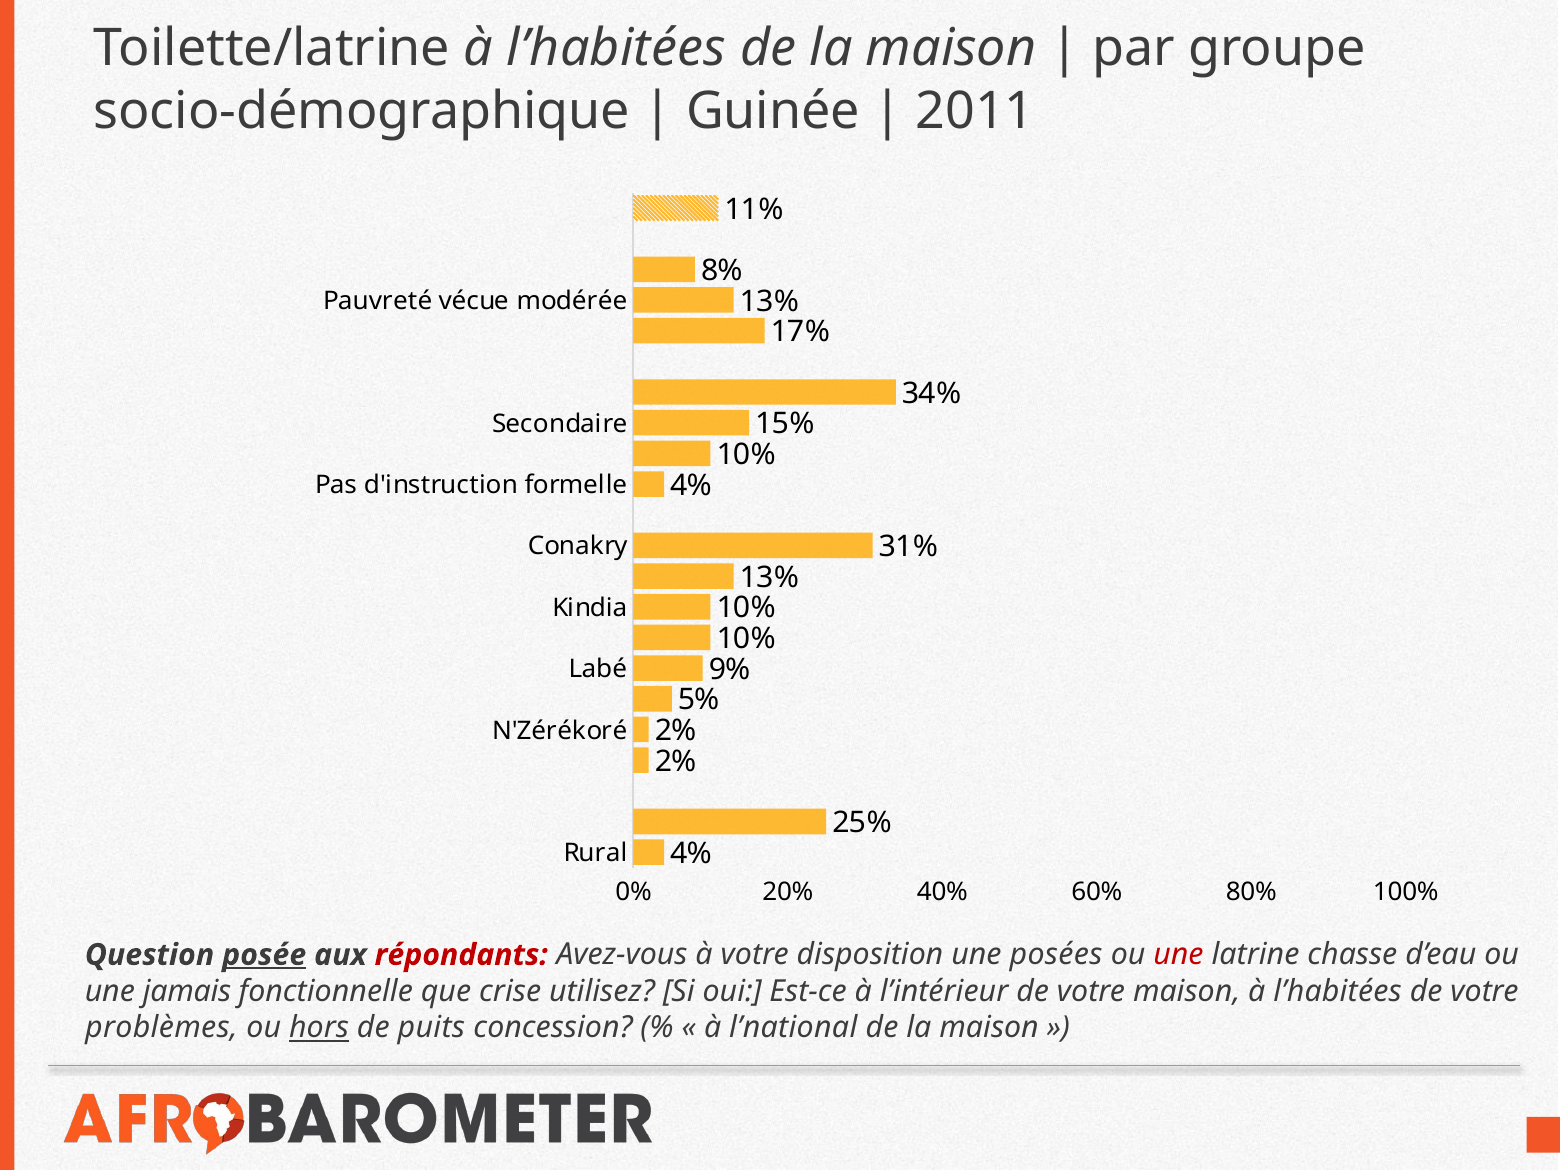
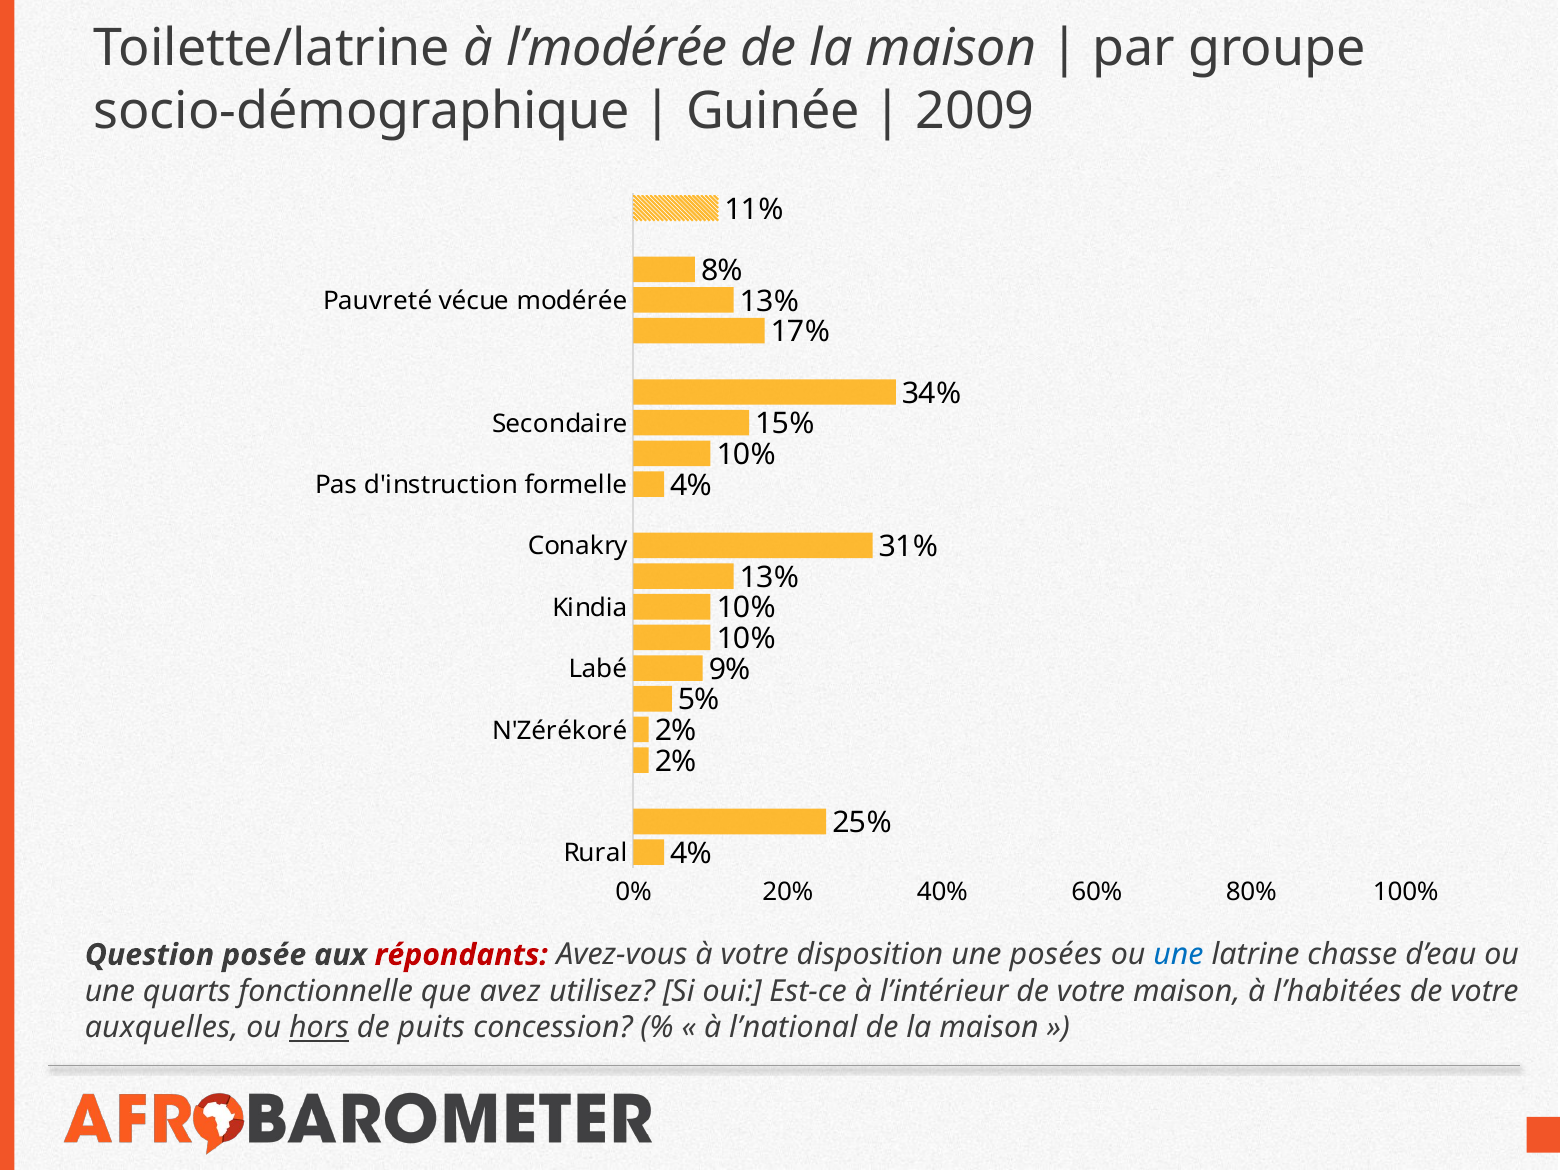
Toilette/latrine à l’habitées: l’habitées -> l’modérée
2011: 2011 -> 2009
posée underline: present -> none
une at (1179, 955) colour: red -> blue
jamais: jamais -> quarts
crise: crise -> avez
problèmes: problèmes -> auxquelles
